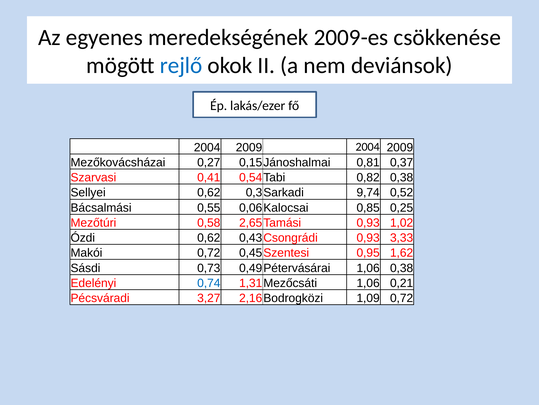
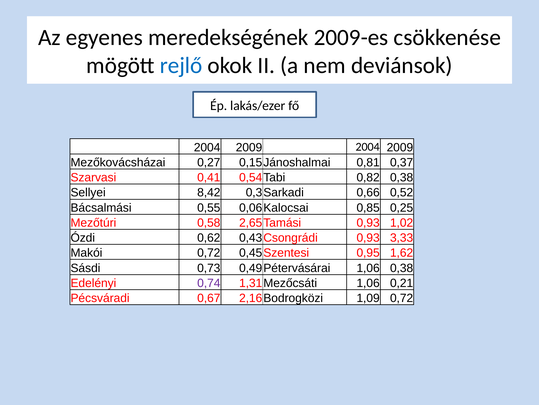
Sellyei 0,62: 0,62 -> 8,42
9,74: 9,74 -> 0,66
0,74 colour: blue -> purple
3,27: 3,27 -> 0,67
